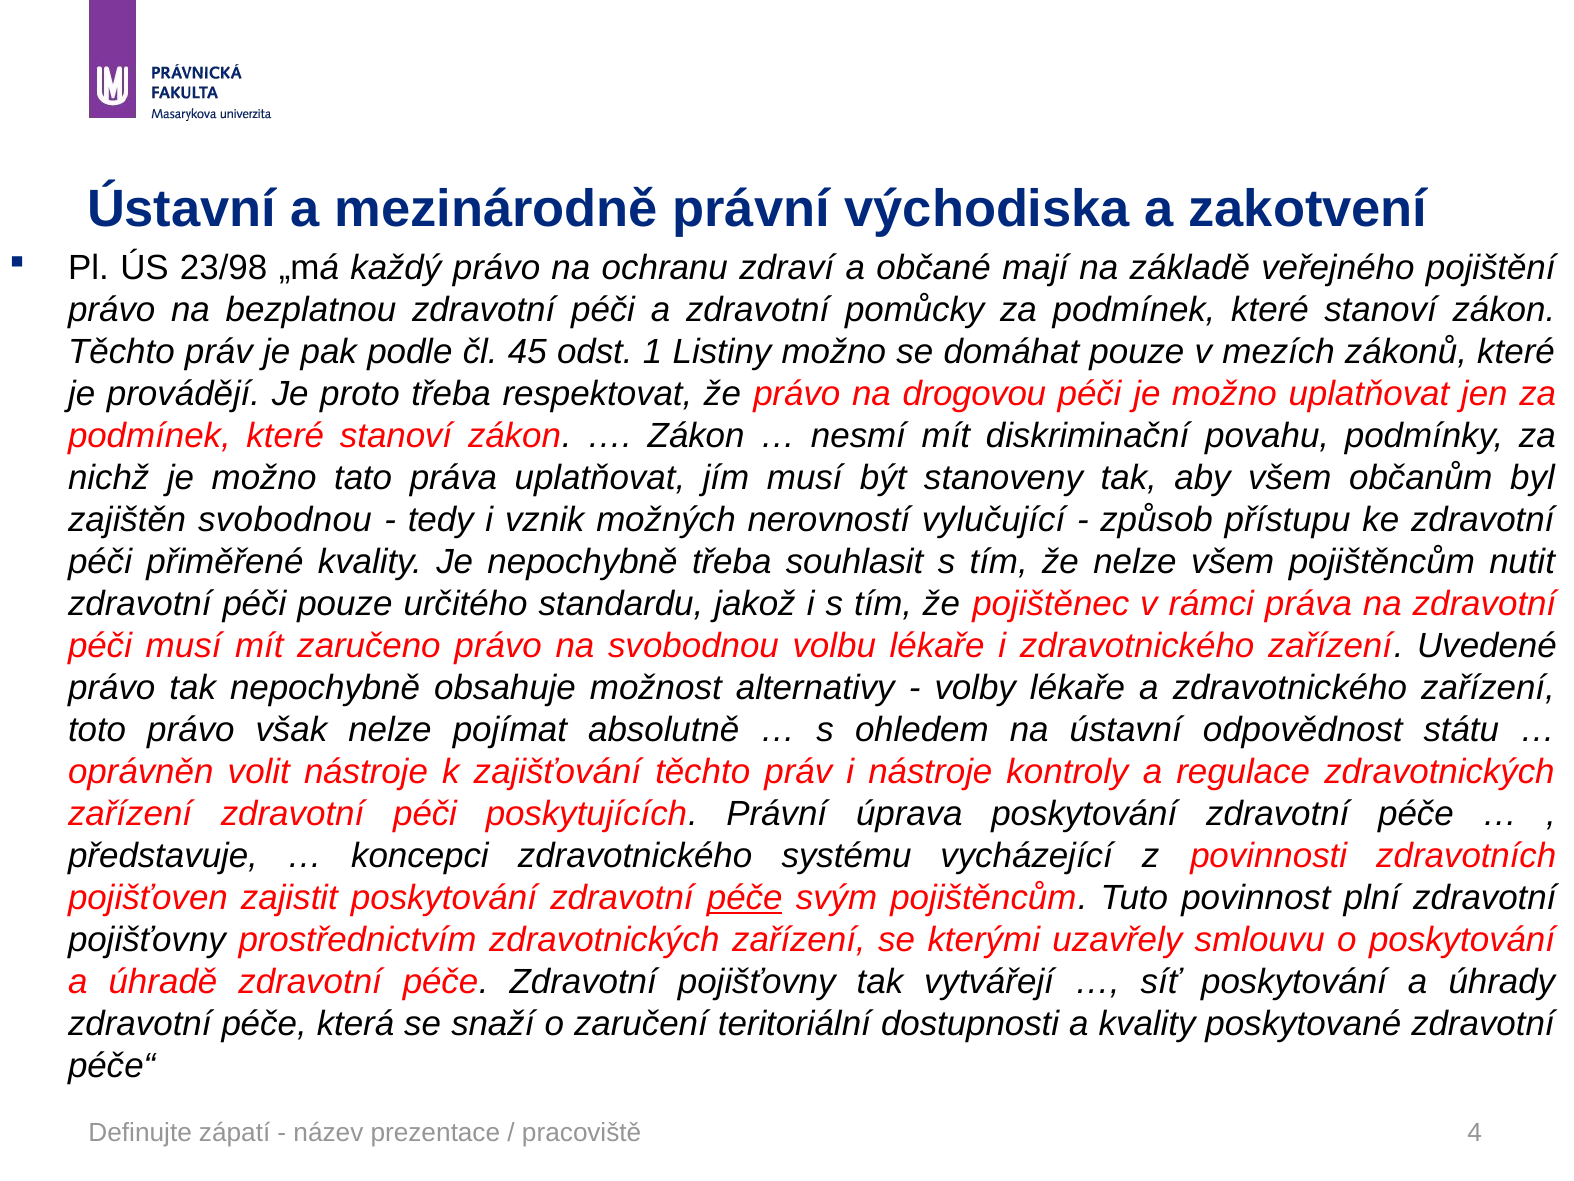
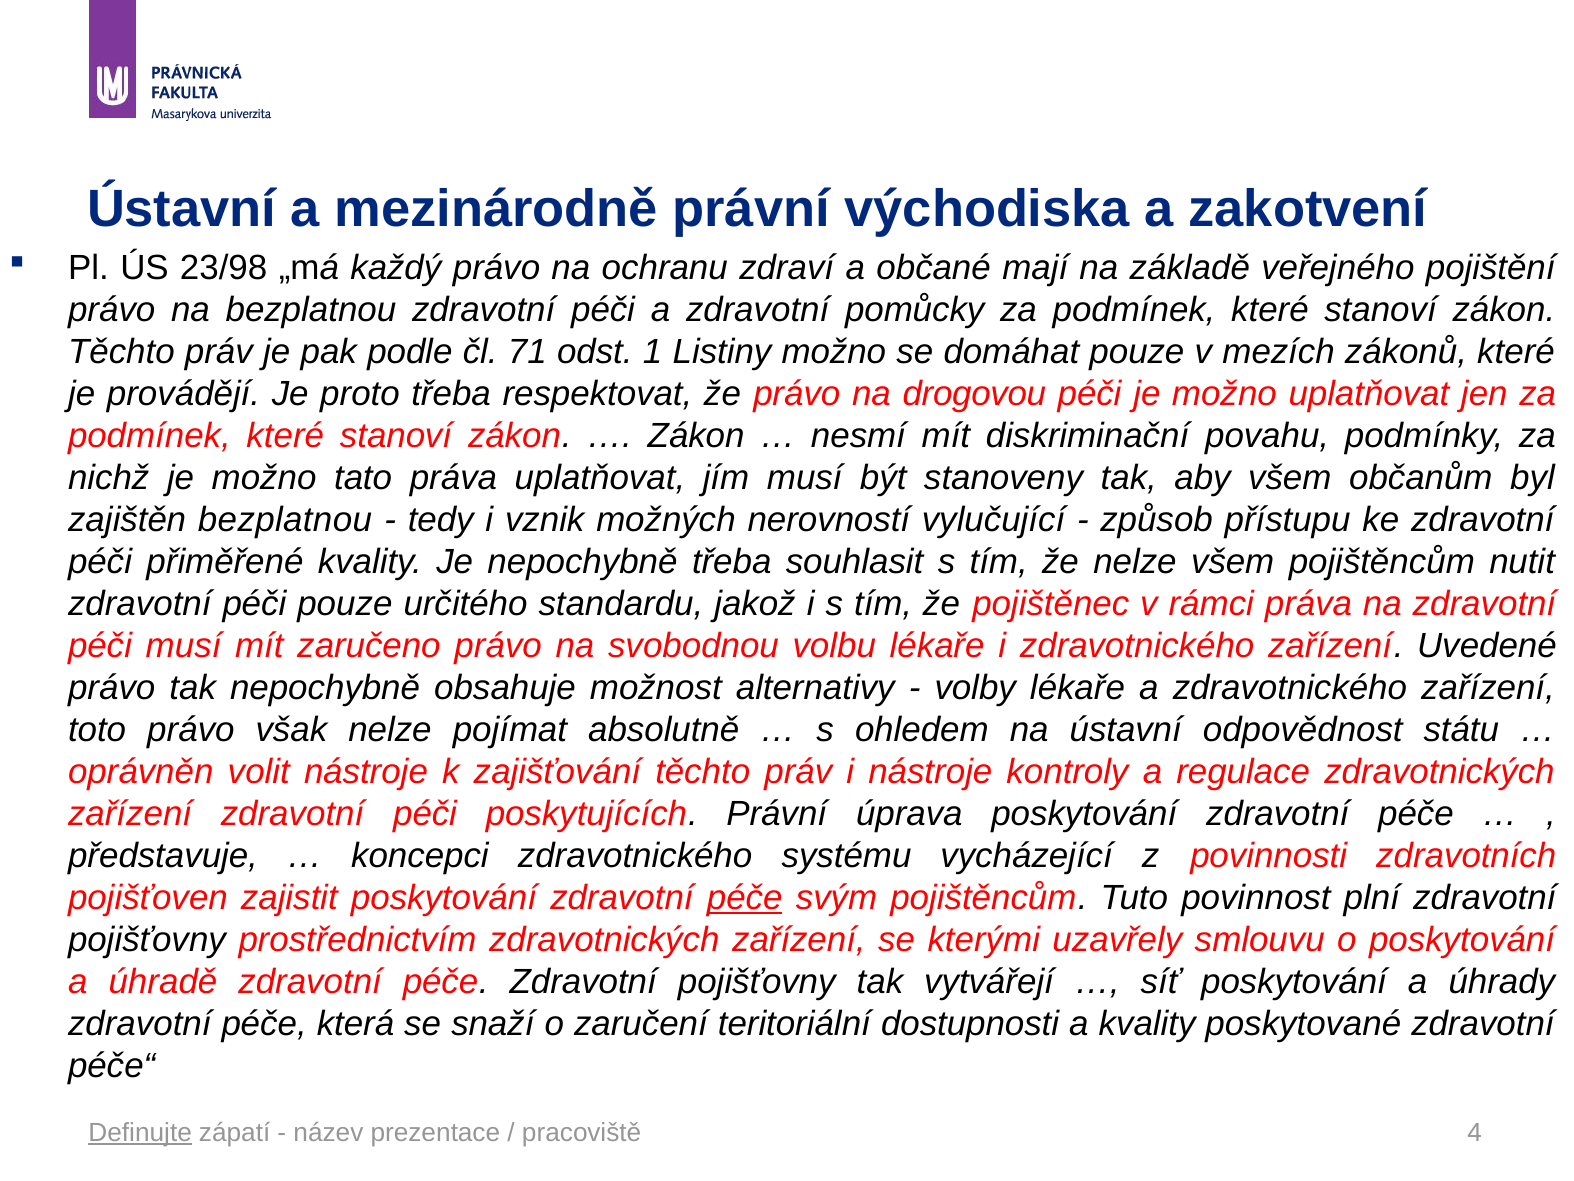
45: 45 -> 71
zajištěn svobodnou: svobodnou -> bezplatnou
Definujte underline: none -> present
